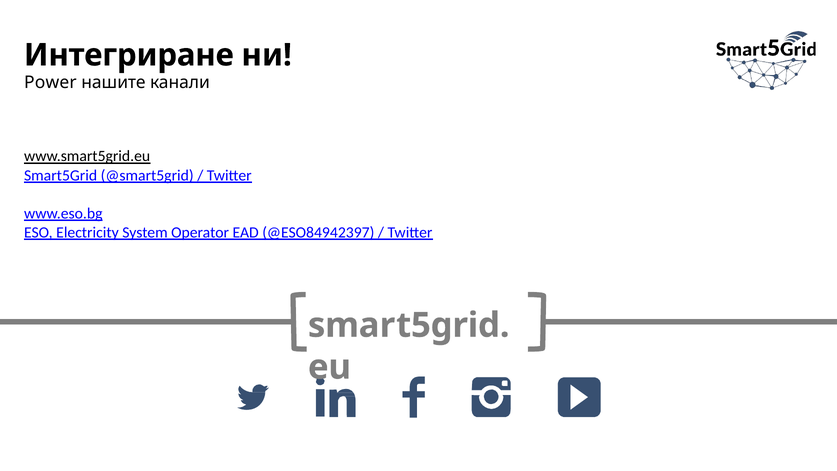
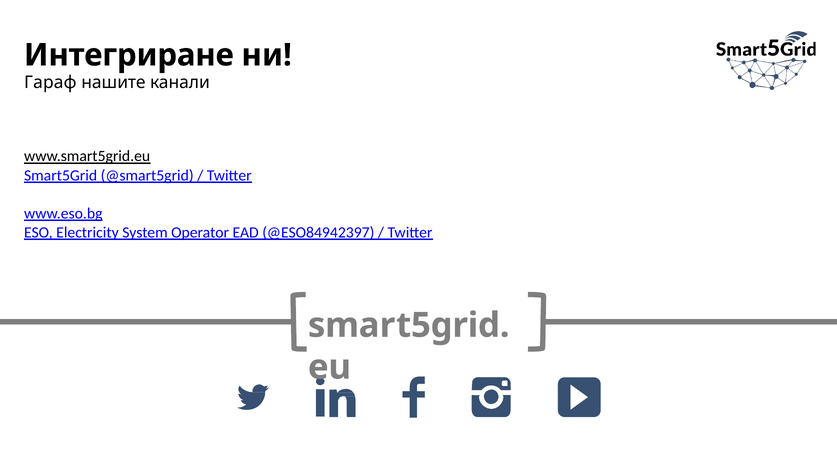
Power: Power -> Гараф
